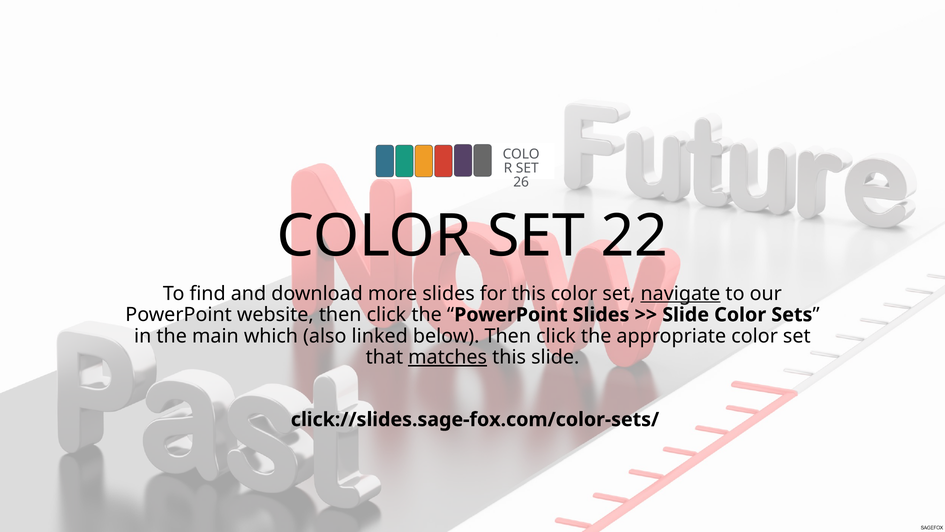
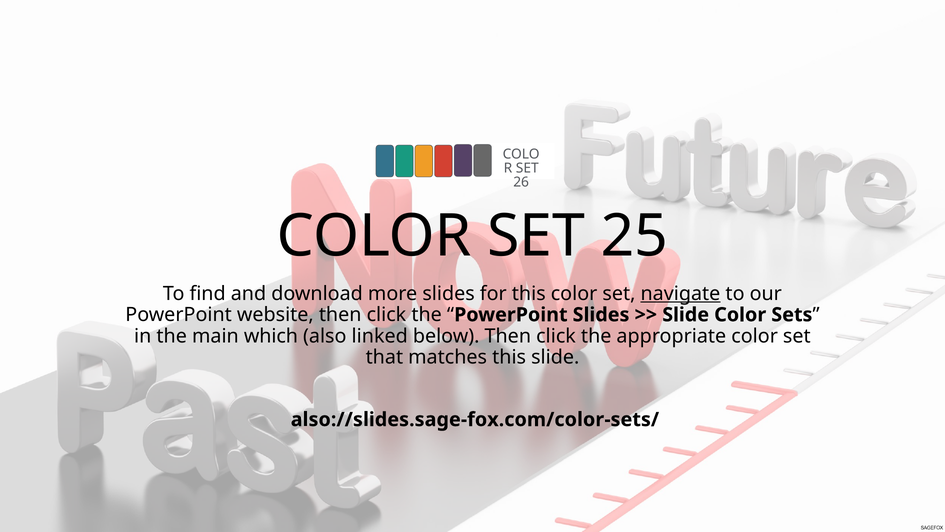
22: 22 -> 25
matches underline: present -> none
click://slides.sage-fox.com/color-sets/: click://slides.sage-fox.com/color-sets/ -> also://slides.sage-fox.com/color-sets/
